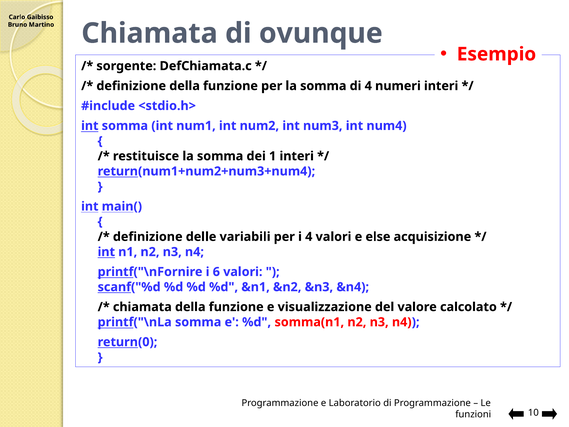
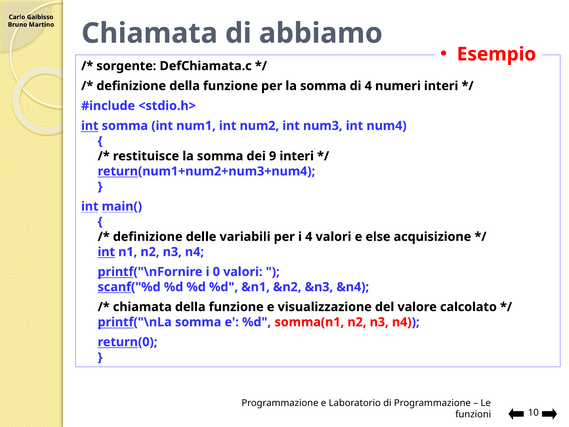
ovunque: ovunque -> abbiamo
1: 1 -> 9
6: 6 -> 0
